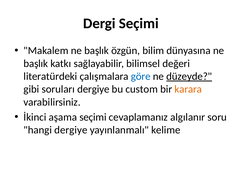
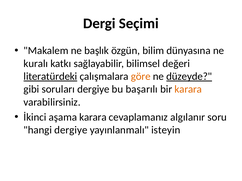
başlık at (36, 64): başlık -> kuralı
literatürdeki underline: none -> present
göre colour: blue -> orange
custom: custom -> başarılı
aşama seçimi: seçimi -> karara
kelime: kelime -> isteyin
